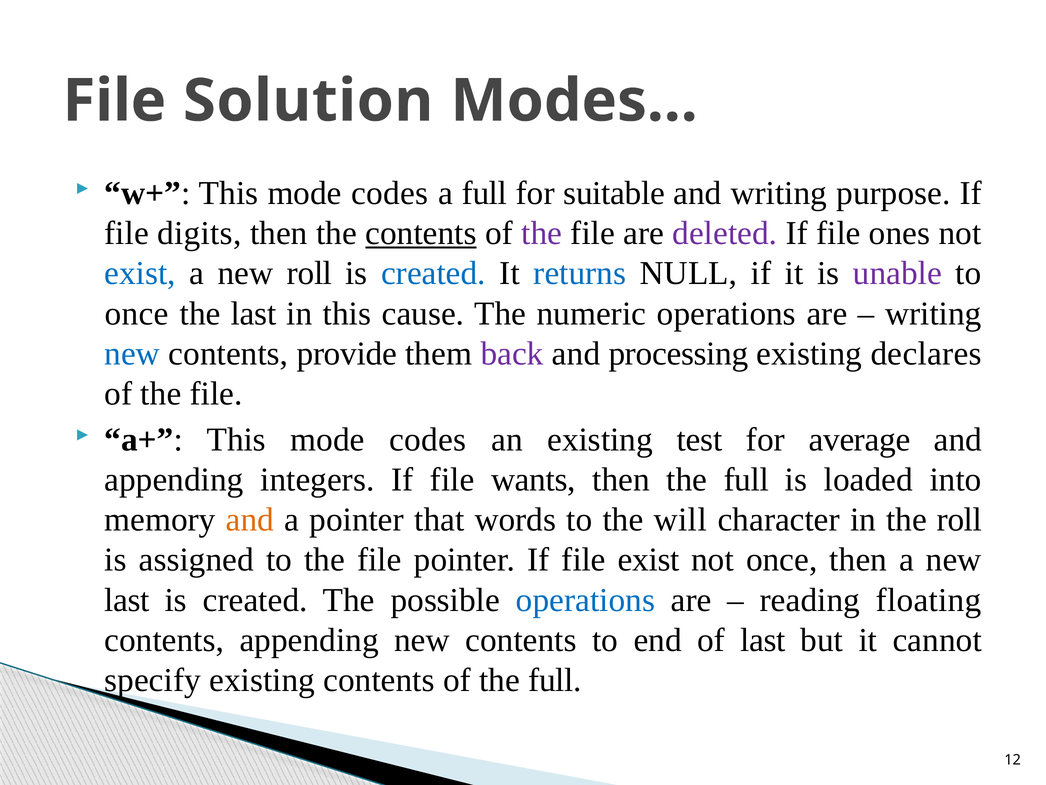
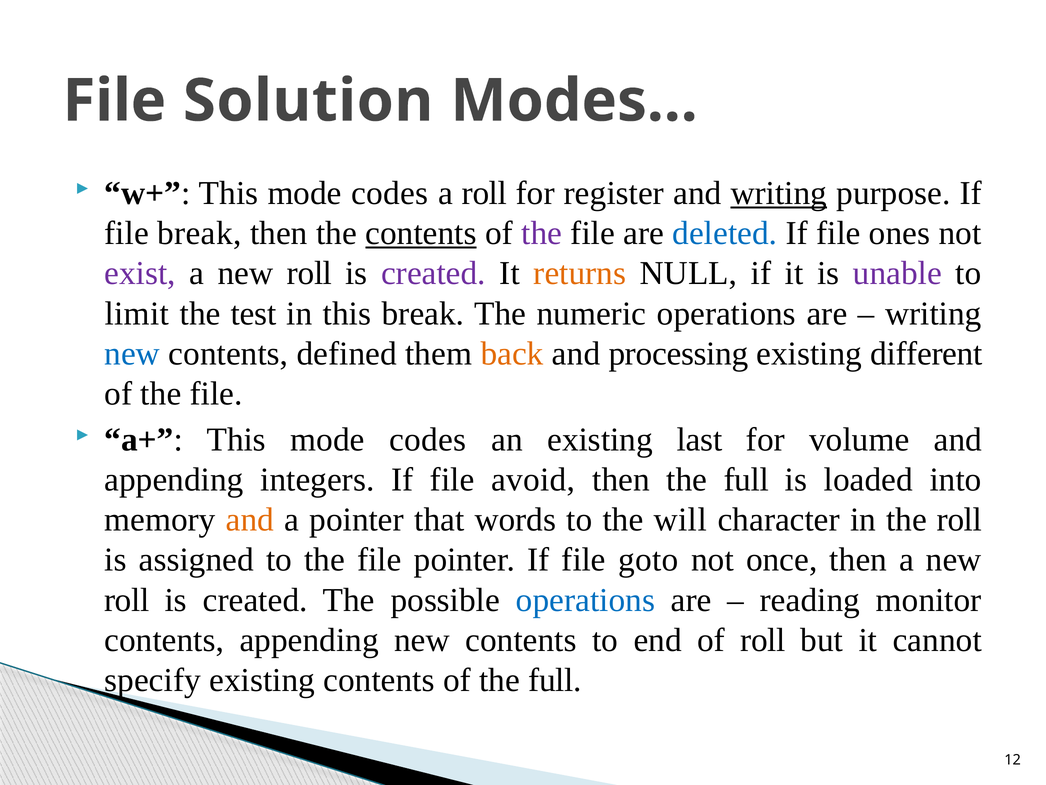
a full: full -> roll
suitable: suitable -> register
writing at (779, 193) underline: none -> present
file digits: digits -> break
deleted colour: purple -> blue
exist at (140, 273) colour: blue -> purple
created at (433, 273) colour: blue -> purple
returns colour: blue -> orange
once at (137, 313): once -> limit
the last: last -> test
this cause: cause -> break
provide: provide -> defined
back colour: purple -> orange
declares: declares -> different
test: test -> last
average: average -> volume
wants: wants -> avoid
file exist: exist -> goto
last at (127, 600): last -> roll
floating: floating -> monitor
of last: last -> roll
